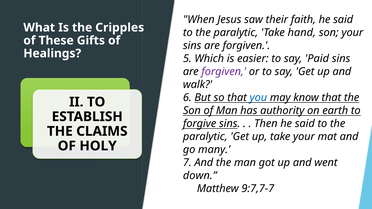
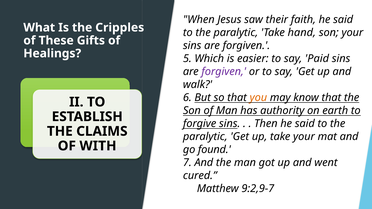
you colour: blue -> orange
HOLY: HOLY -> WITH
many: many -> found
down: down -> cured
9:7,7-7: 9:7,7-7 -> 9:2,9-7
